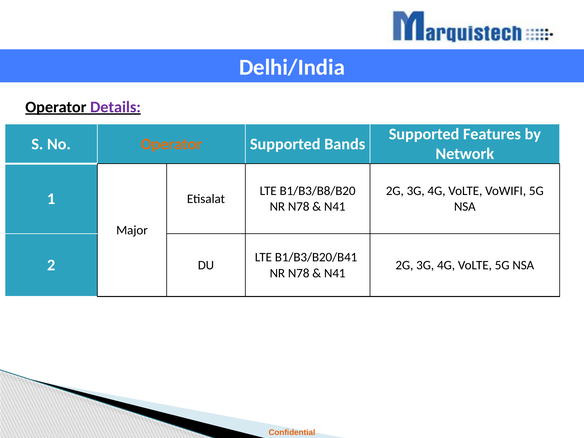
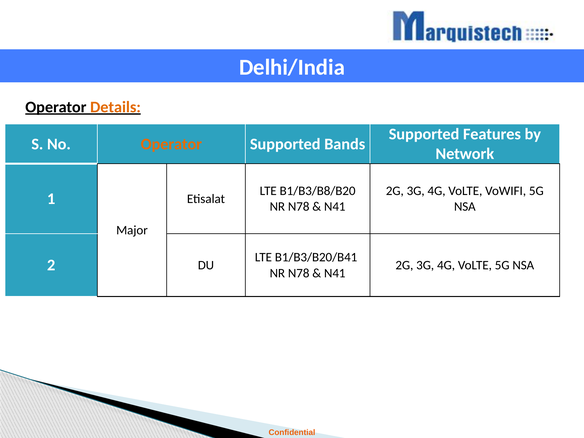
Details colour: purple -> orange
